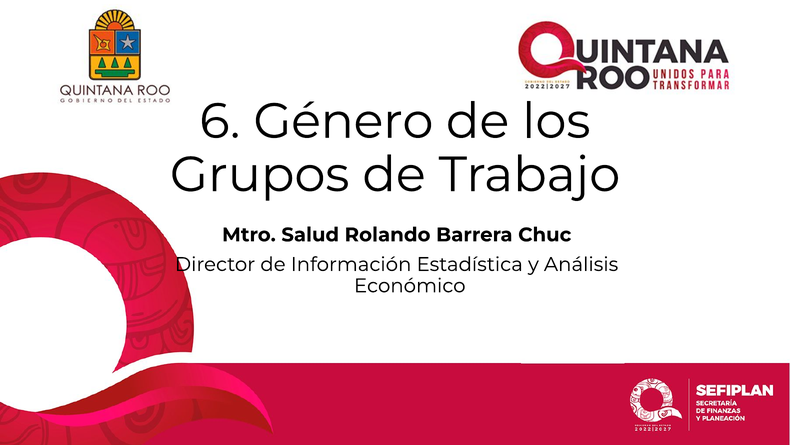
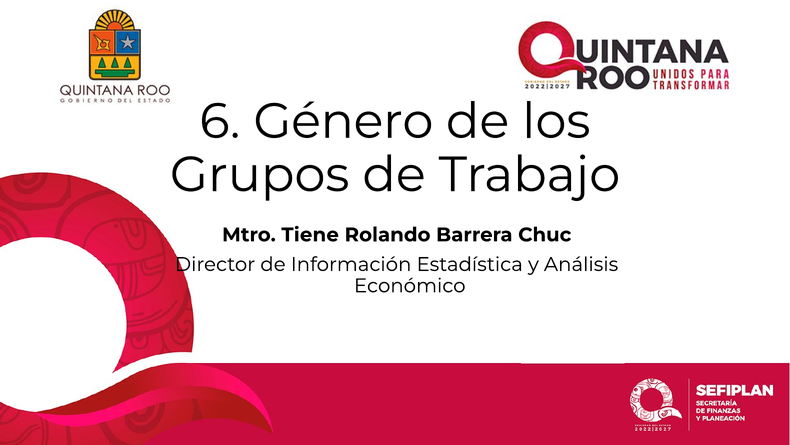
Salud: Salud -> Tiene
